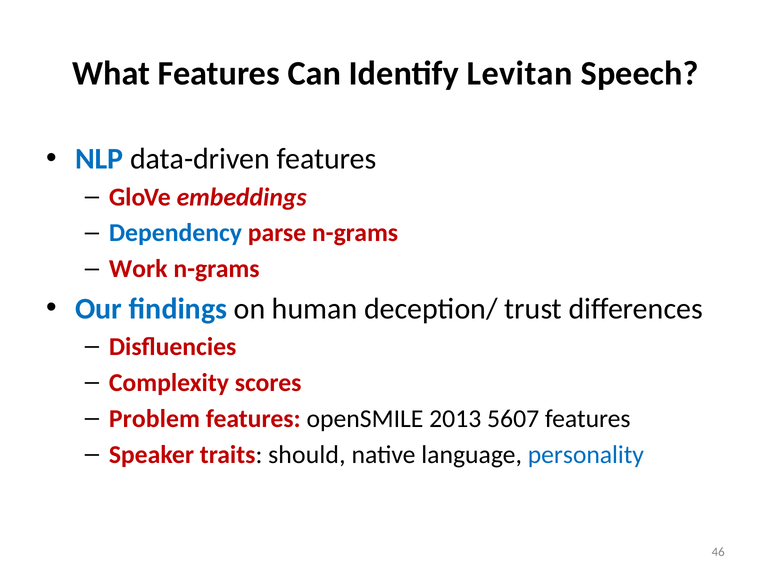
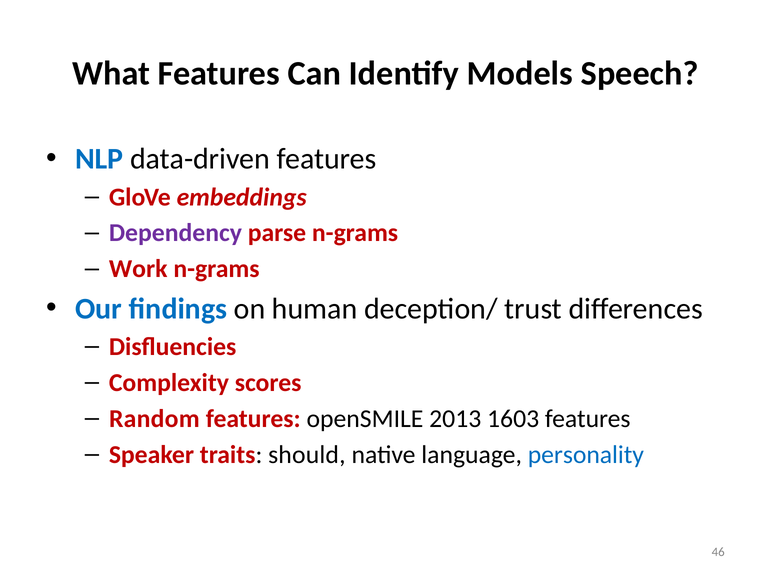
Levitan: Levitan -> Models
Dependency colour: blue -> purple
Problem: Problem -> Random
5607: 5607 -> 1603
